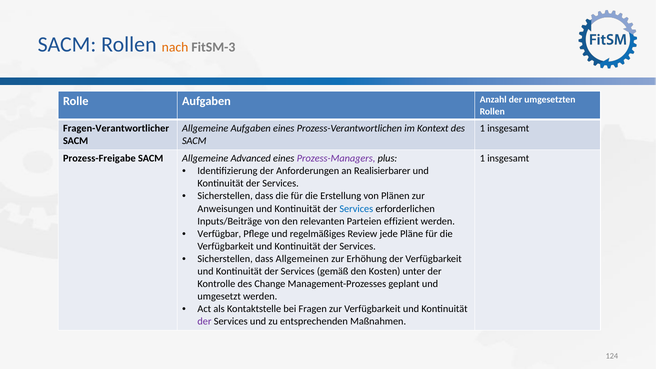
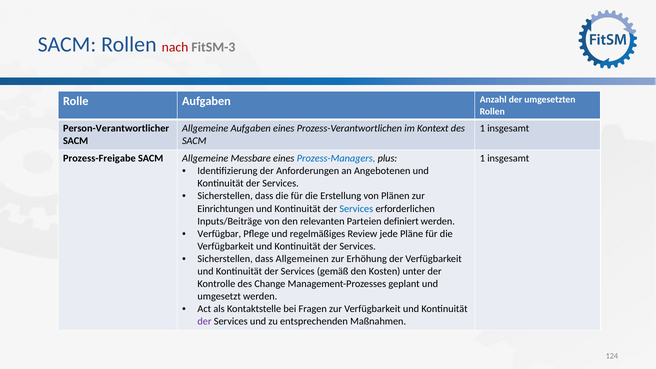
nach colour: orange -> red
Fragen-Verantwortlicher: Fragen-Verantwortlicher -> Person-Verantwortlicher
Advanced: Advanced -> Messbare
Prozess-Managers colour: purple -> blue
Realisierbarer: Realisierbarer -> Angebotenen
Anweisungen: Anweisungen -> Einrichtungen
effizient: effizient -> definiert
